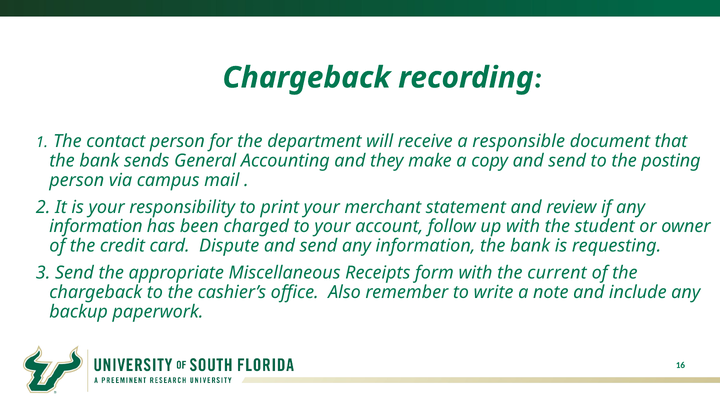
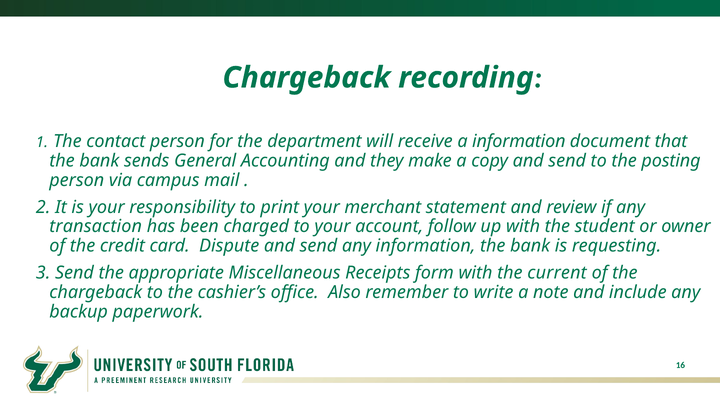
a responsible: responsible -> information
information at (96, 227): information -> transaction
